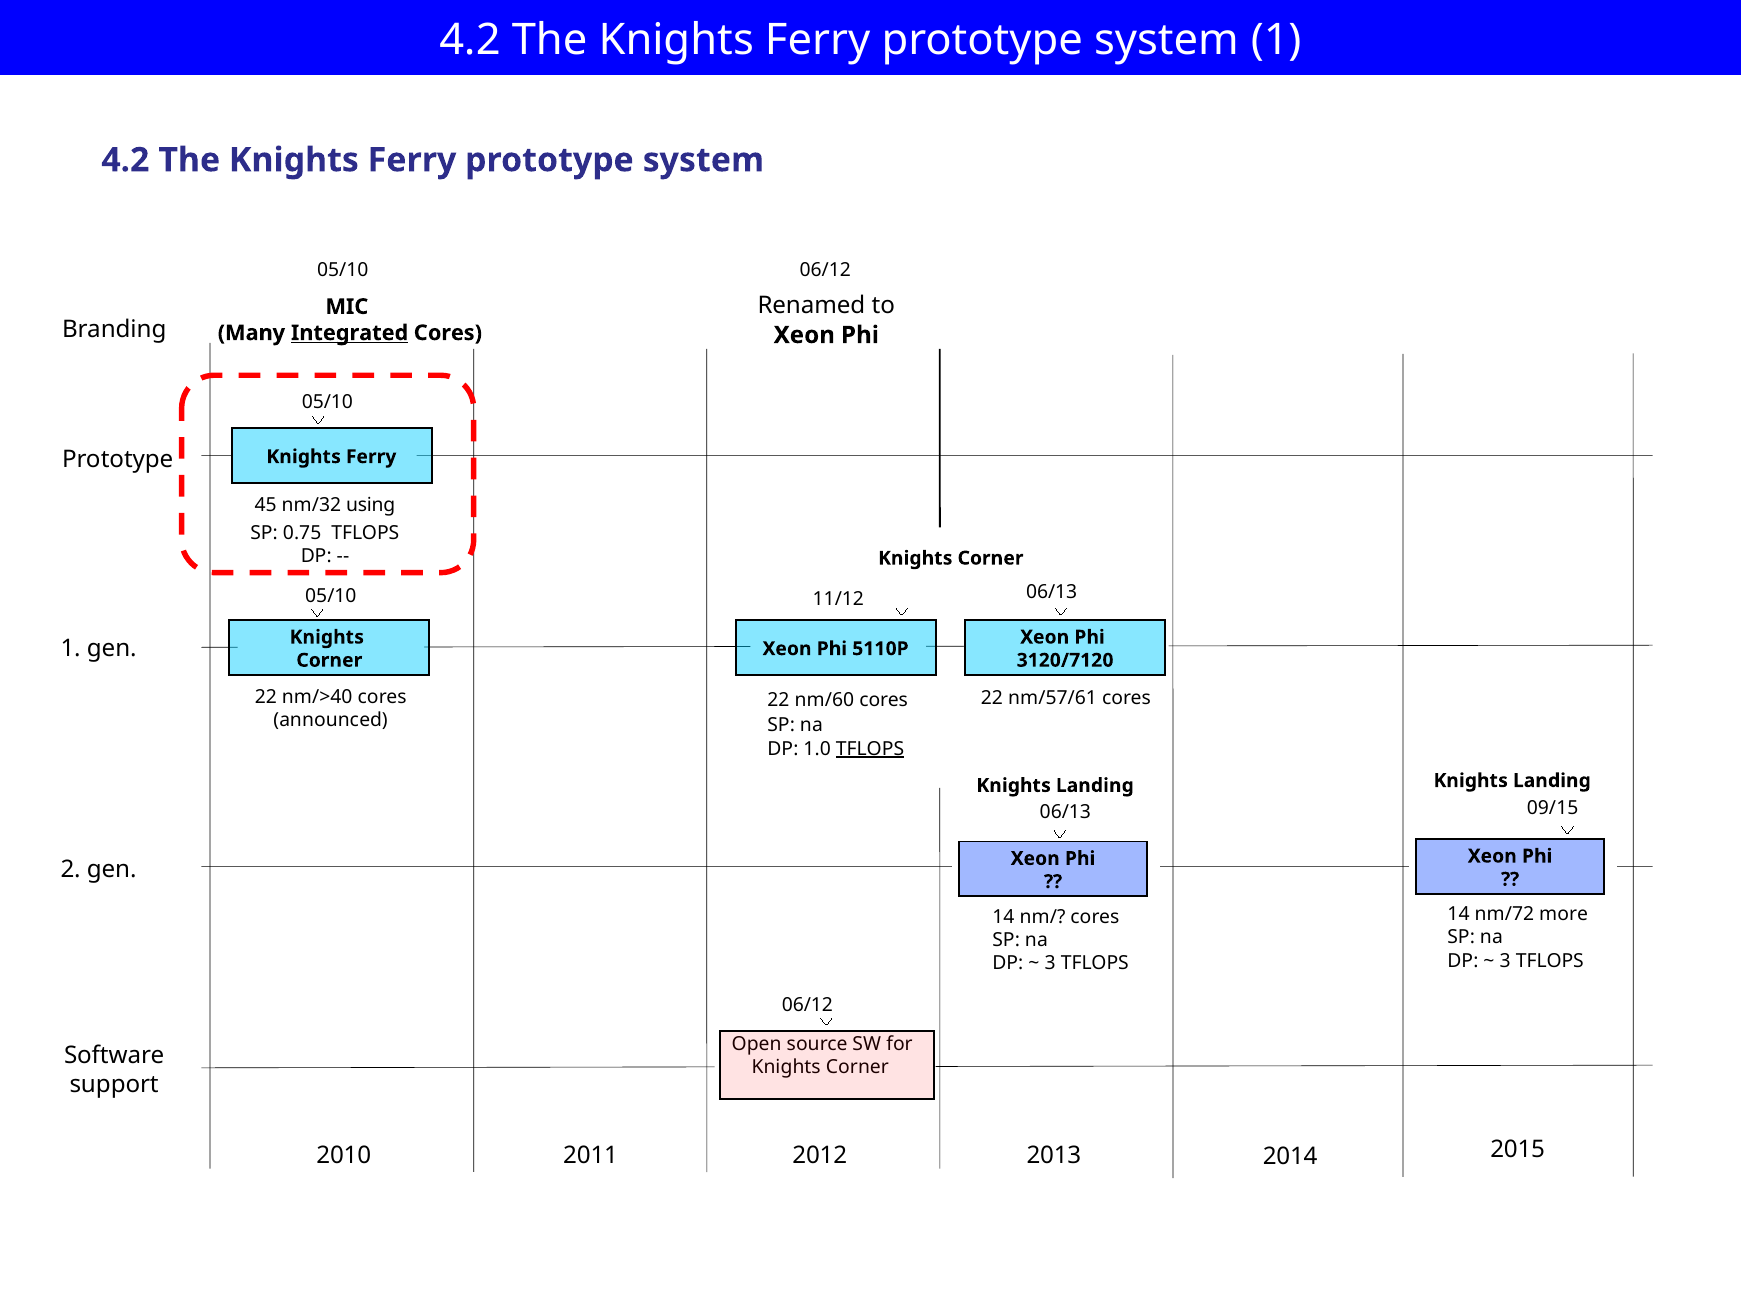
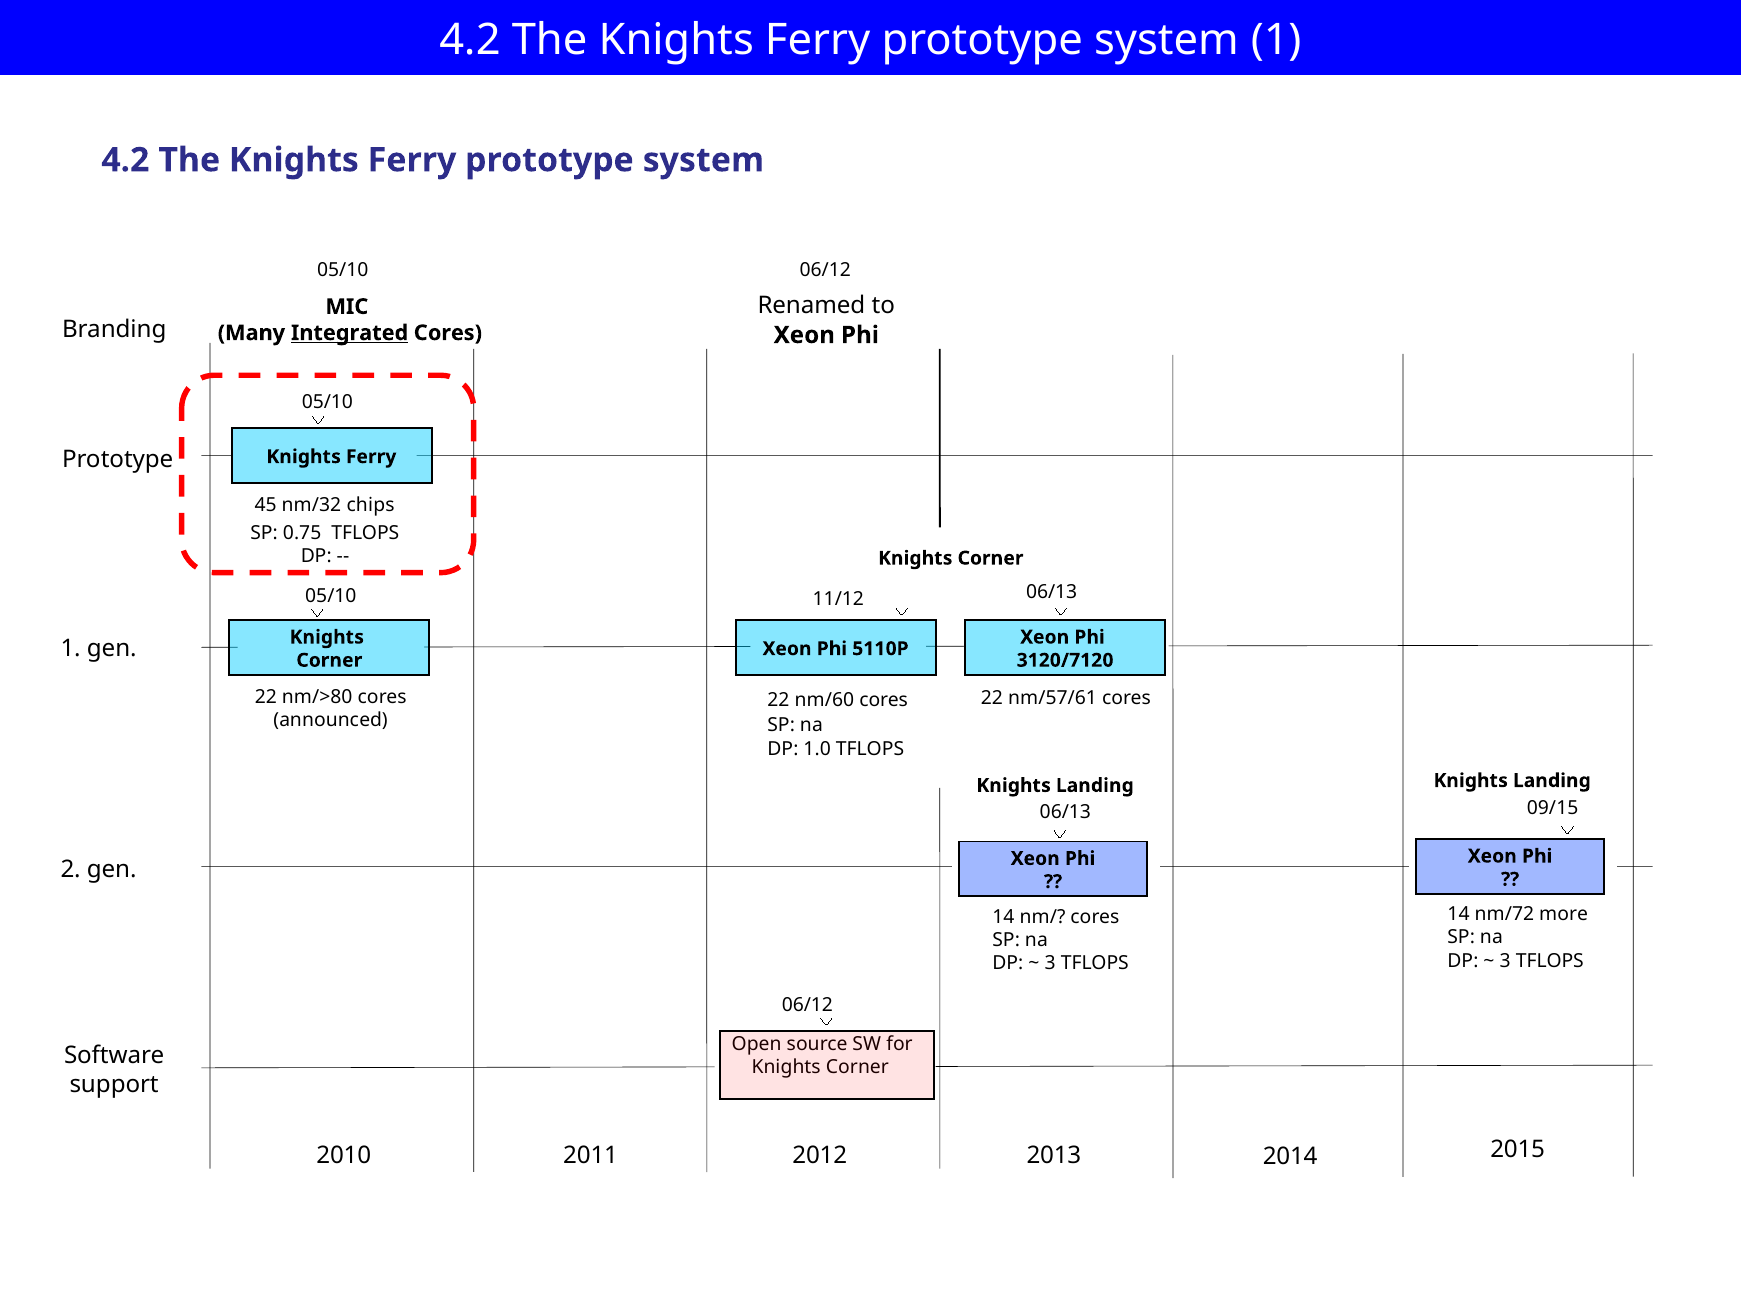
using: using -> chips
nm/>40: nm/>40 -> nm/>80
TFLOPS at (870, 749) underline: present -> none
